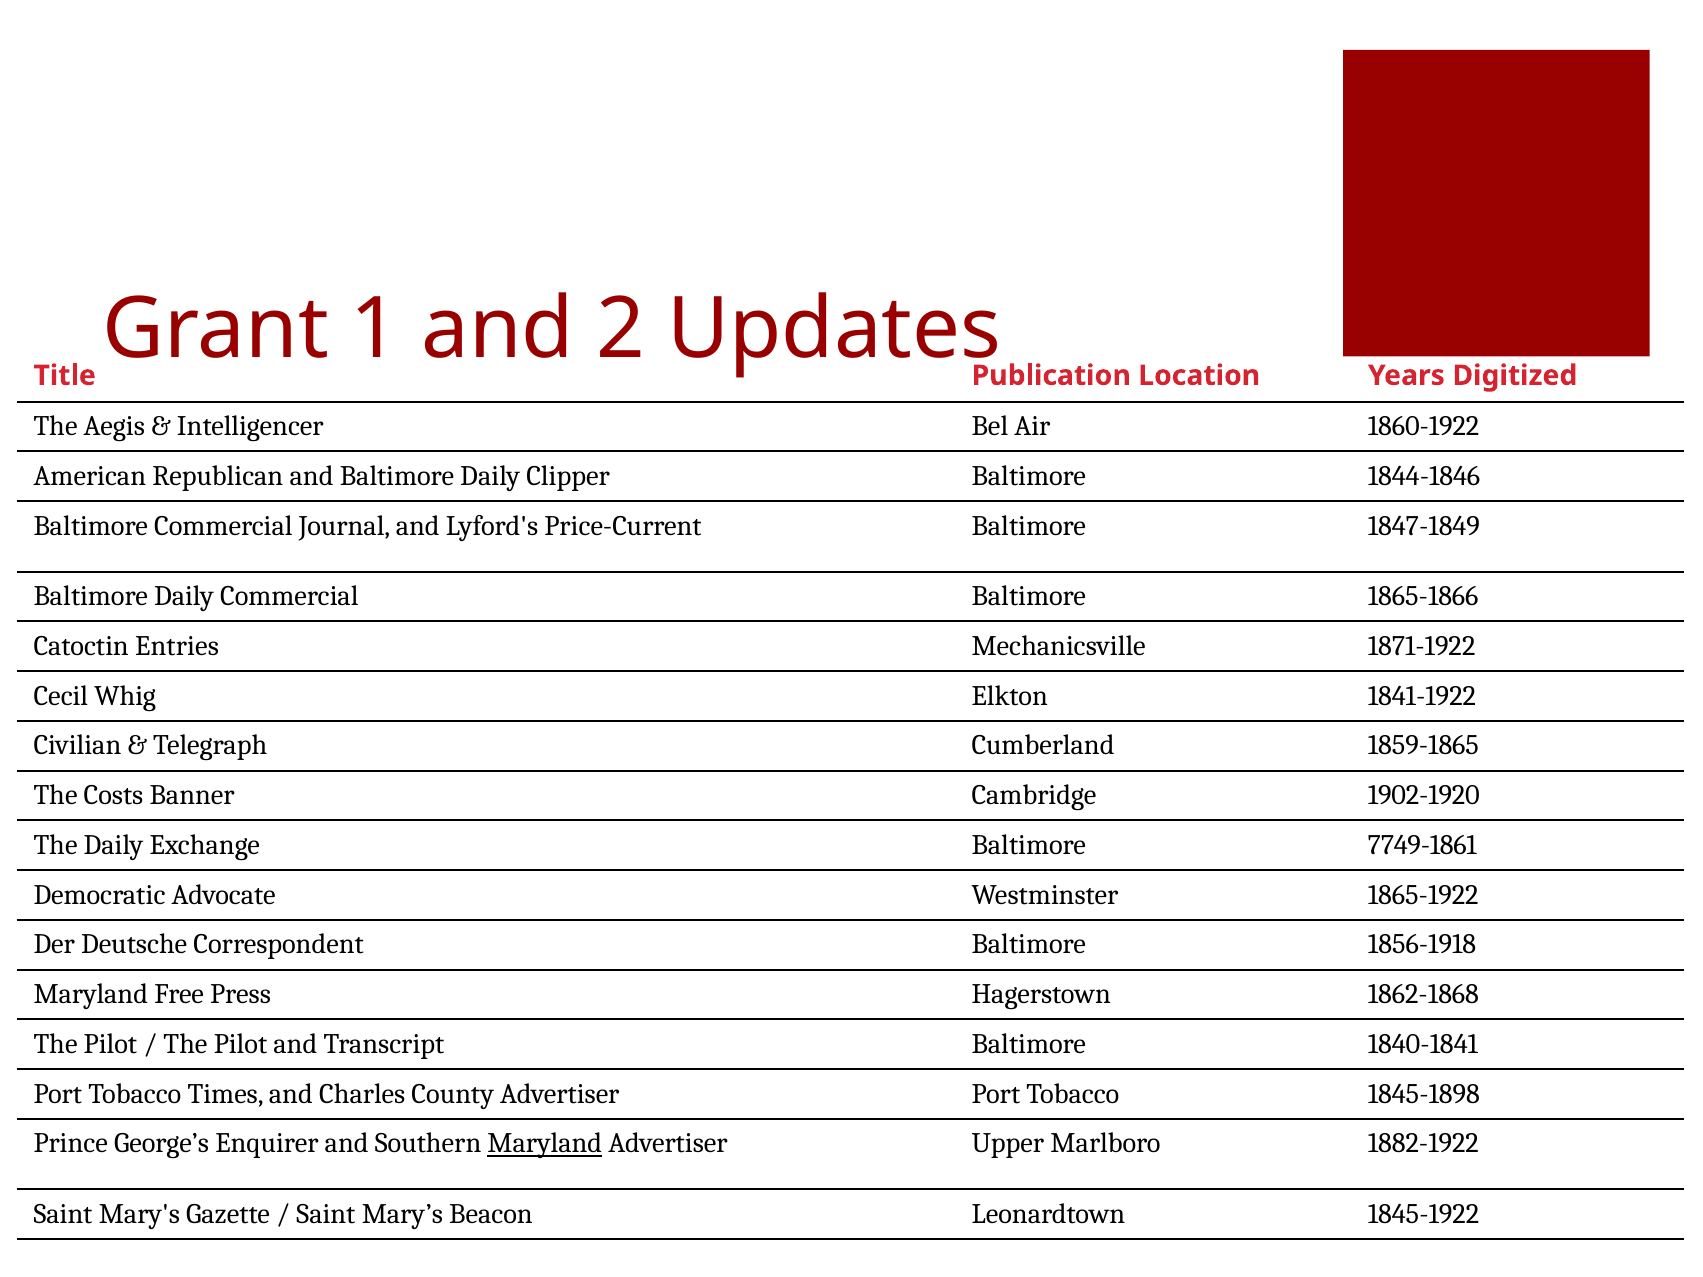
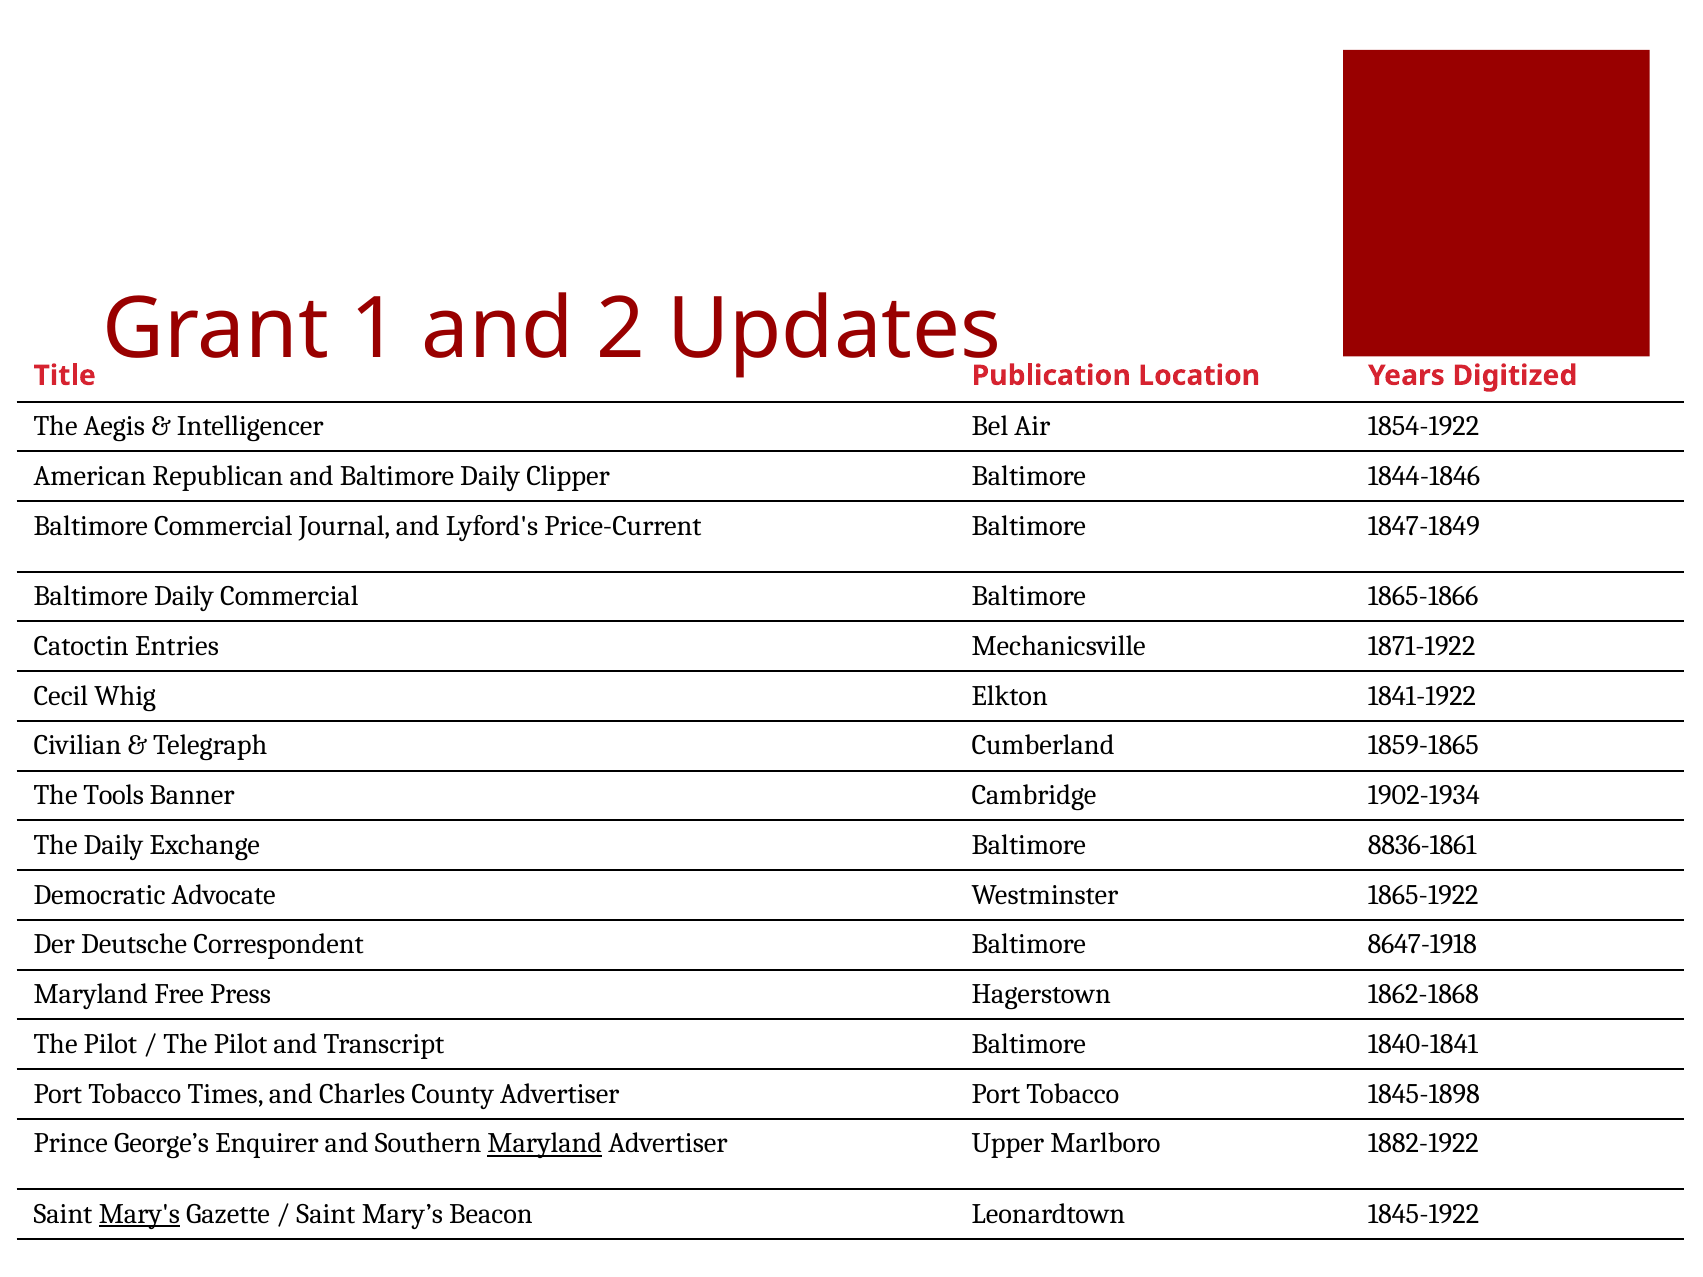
1860-1922: 1860-1922 -> 1854-1922
Costs: Costs -> Tools
1902-1920: 1902-1920 -> 1902-1934
7749-1861: 7749-1861 -> 8836-1861
1856-1918: 1856-1918 -> 8647-1918
Mary's underline: none -> present
